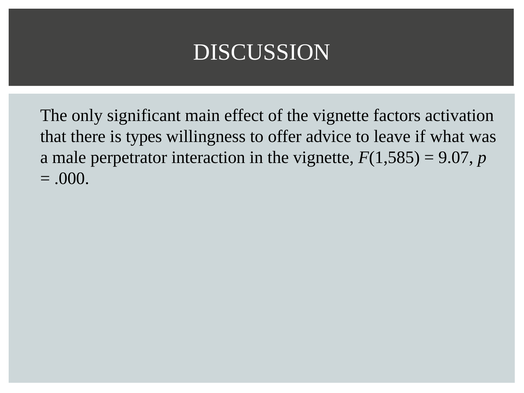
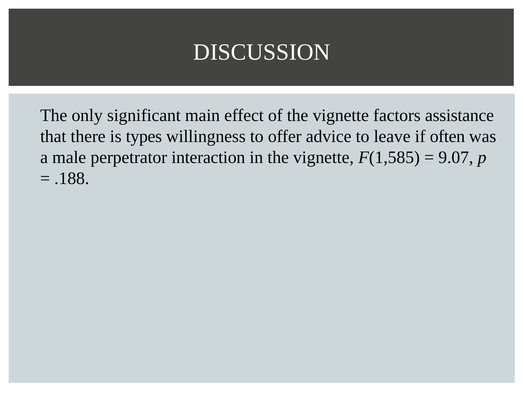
activation: activation -> assistance
what: what -> often
.000: .000 -> .188
